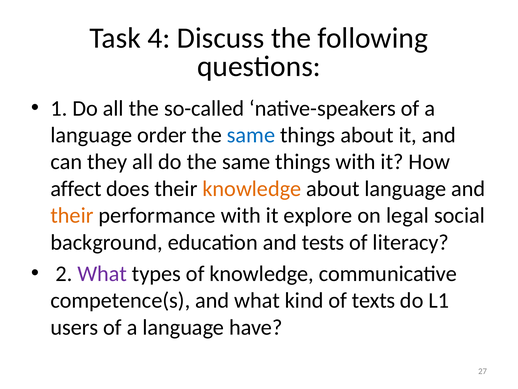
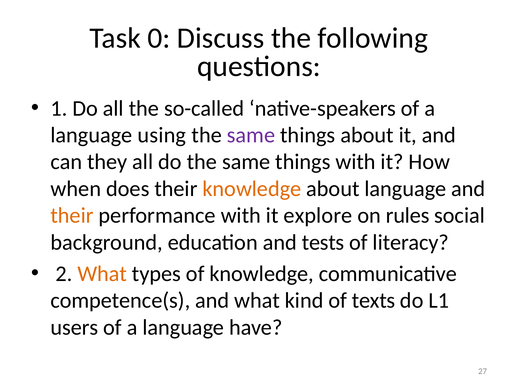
4: 4 -> 0
order: order -> using
same at (251, 135) colour: blue -> purple
affect: affect -> when
legal: legal -> rules
What at (102, 273) colour: purple -> orange
